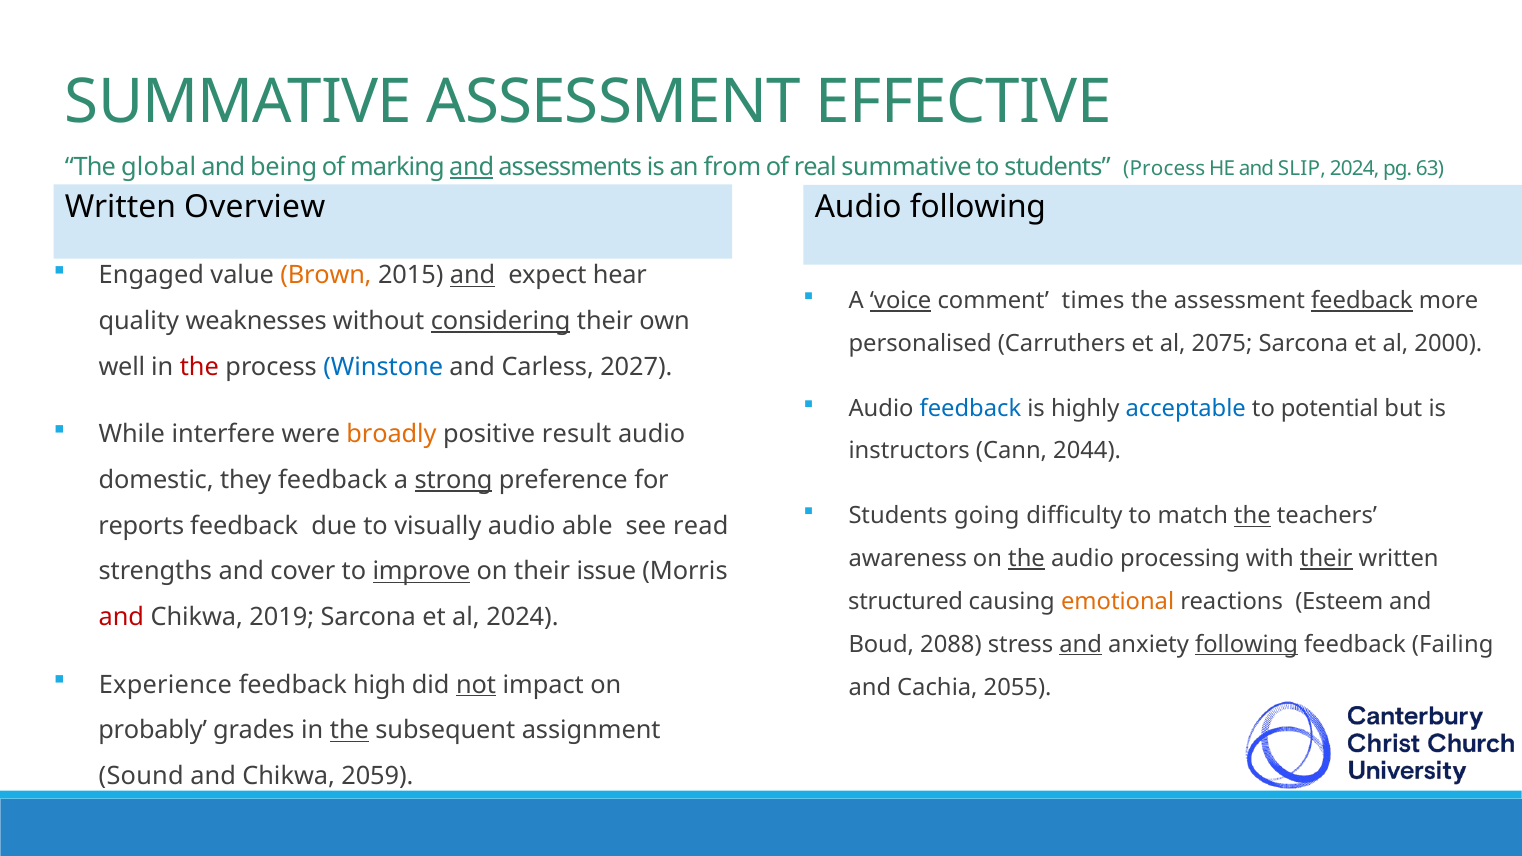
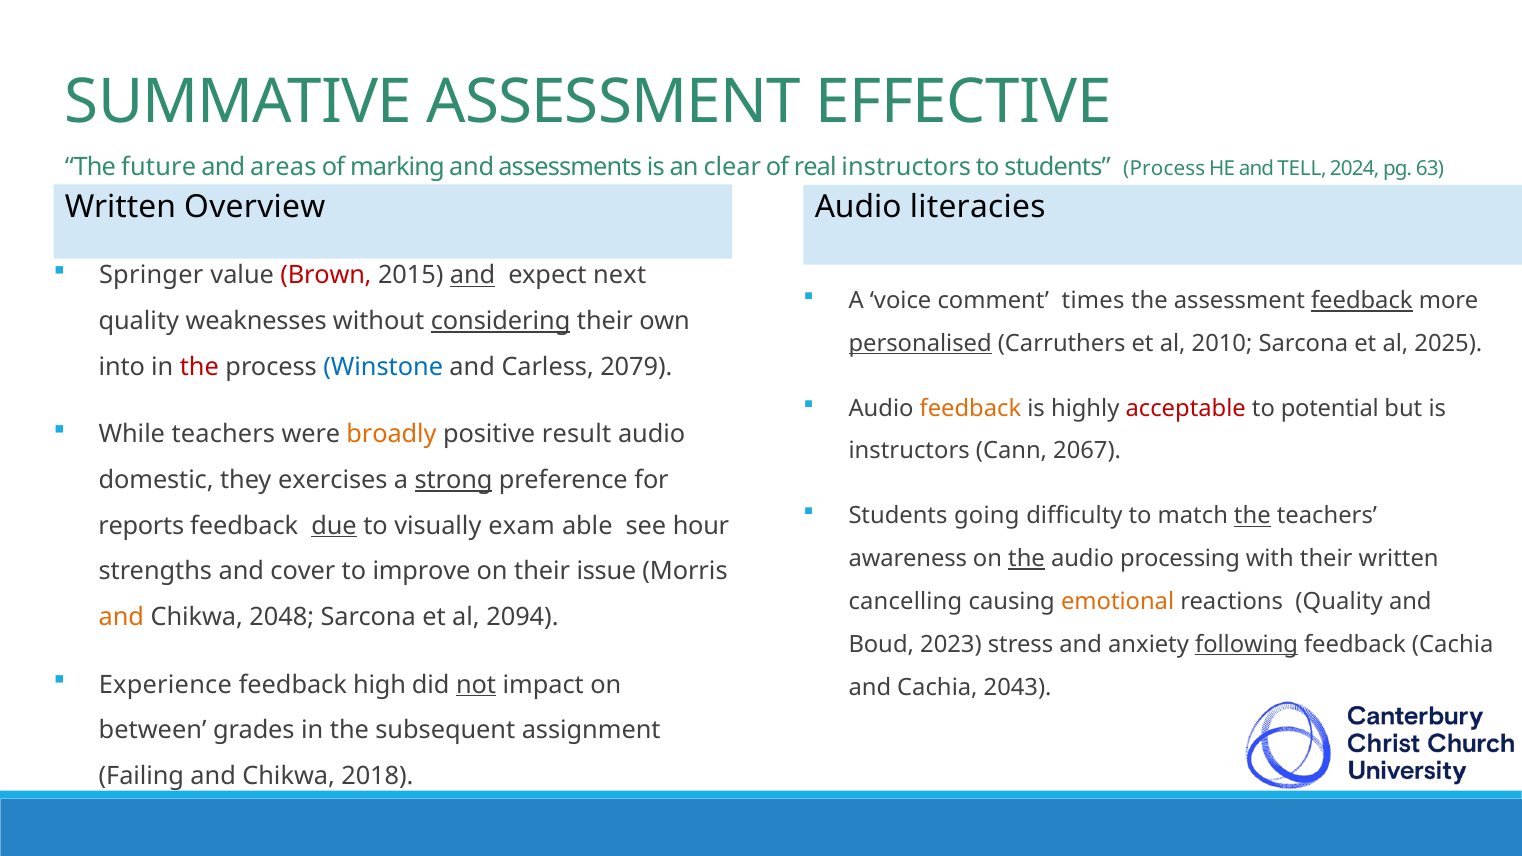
global: global -> future
being: being -> areas
and at (472, 167) underline: present -> none
from: from -> clear
real summative: summative -> instructors
SLIP: SLIP -> TELL
Audio following: following -> literacies
Engaged: Engaged -> Springer
Brown colour: orange -> red
hear: hear -> next
voice underline: present -> none
personalised underline: none -> present
2075: 2075 -> 2010
2000: 2000 -> 2025
well: well -> into
2027: 2027 -> 2079
feedback at (970, 408) colour: blue -> orange
acceptable colour: blue -> red
While interfere: interfere -> teachers
2044: 2044 -> 2067
they feedback: feedback -> exercises
due underline: none -> present
visually audio: audio -> exam
read: read -> hour
their at (1326, 559) underline: present -> none
improve underline: present -> none
structured: structured -> cancelling
reactions Esteem: Esteem -> Quality
and at (121, 617) colour: red -> orange
2019: 2019 -> 2048
al 2024: 2024 -> 2094
2088: 2088 -> 2023
and at (1081, 645) underline: present -> none
feedback Failing: Failing -> Cachia
2055: 2055 -> 2043
probably: probably -> between
the at (349, 731) underline: present -> none
Sound: Sound -> Failing
2059: 2059 -> 2018
